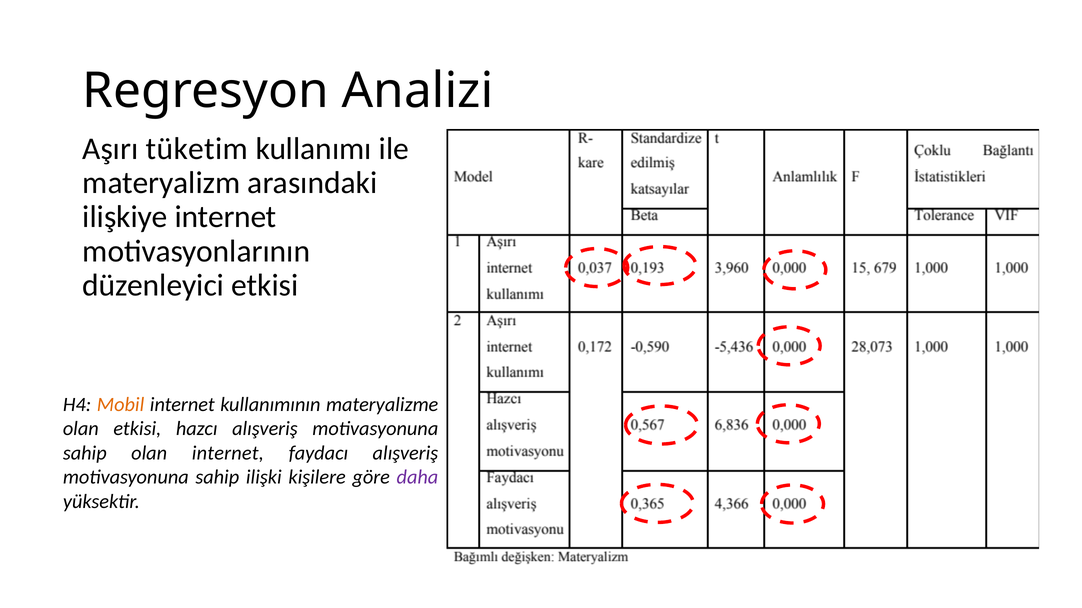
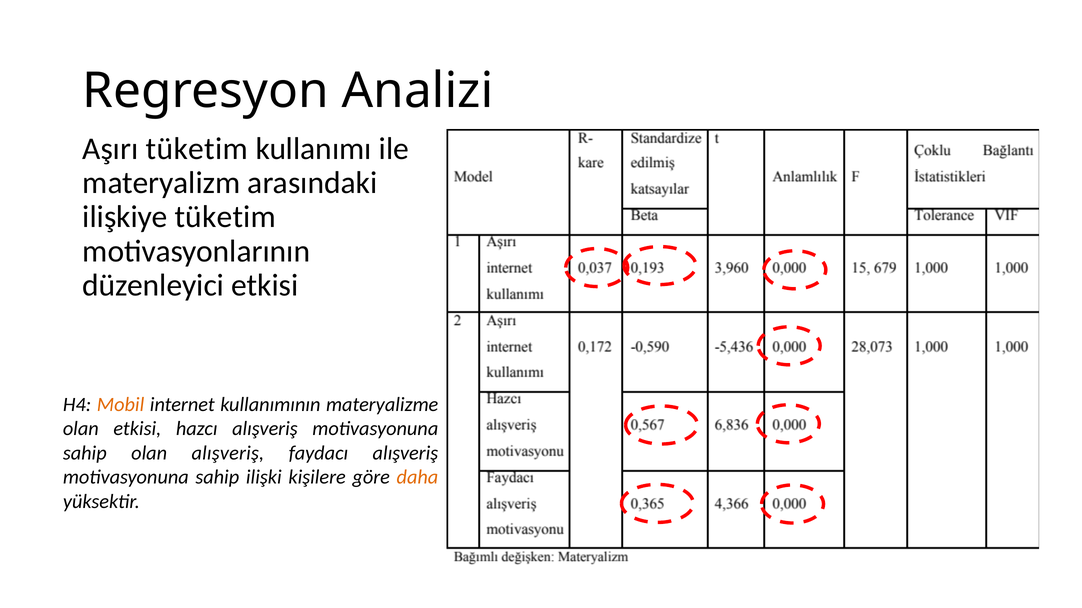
ilişkiye internet: internet -> tüketim
olan internet: internet -> alışveriş
daha colour: purple -> orange
